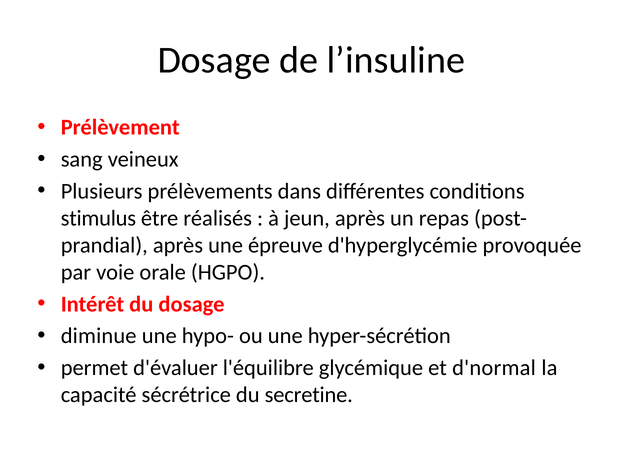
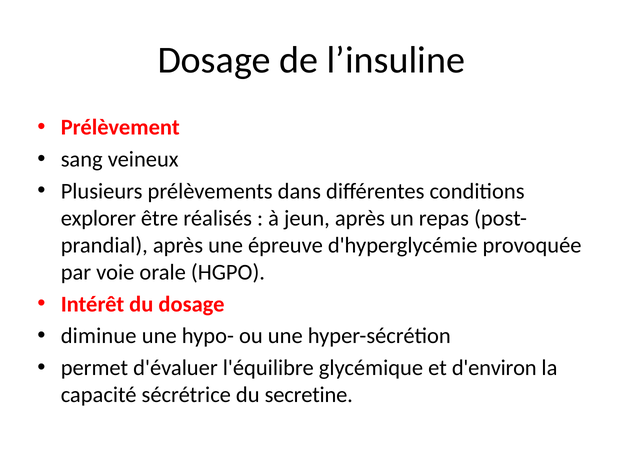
stimulus: stimulus -> explorer
d'normal: d'normal -> d'environ
